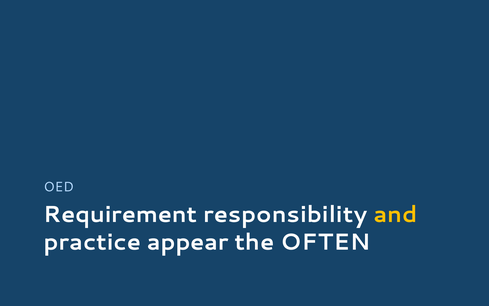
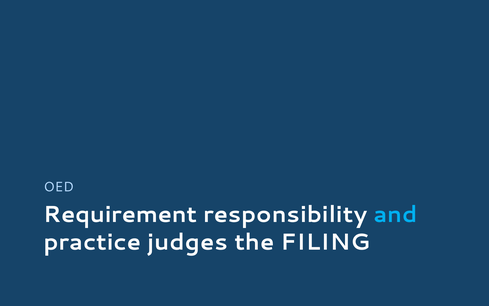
and colour: yellow -> light blue
appear: appear -> judges
OFTEN: OFTEN -> FILING
